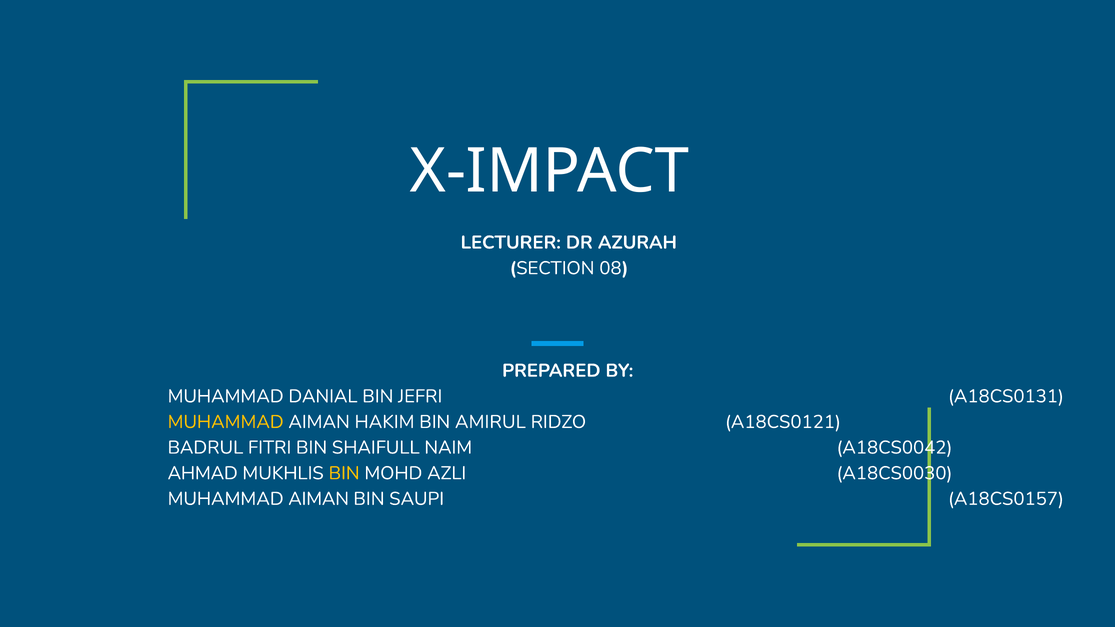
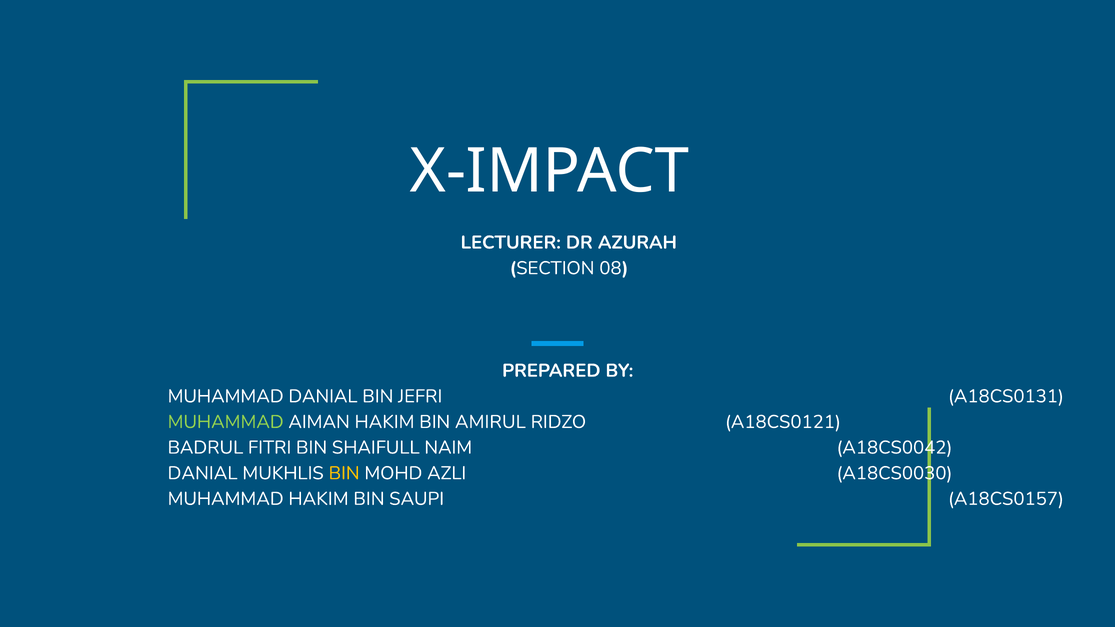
MUHAMMAD at (226, 422) colour: yellow -> light green
AHMAD at (203, 473): AHMAD -> DANIAL
AIMAN at (319, 499): AIMAN -> HAKIM
